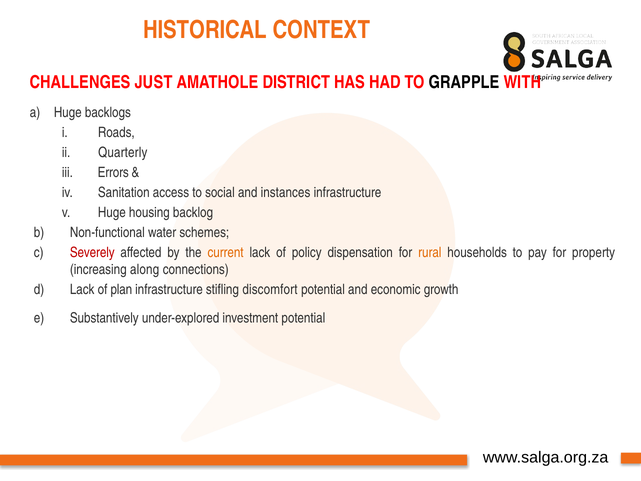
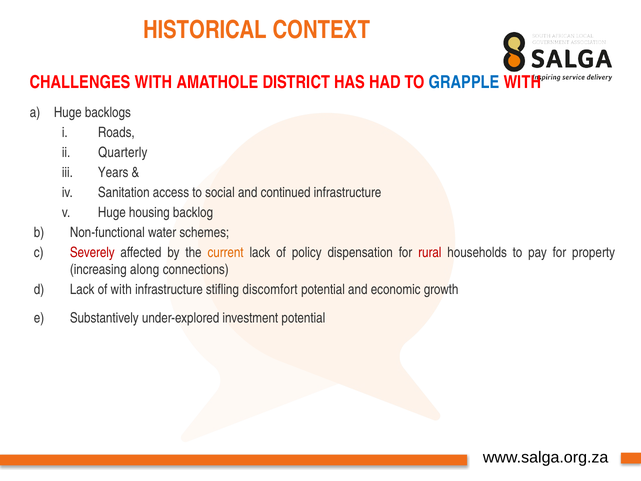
CHALLENGES JUST: JUST -> WITH
GRAPPLE colour: black -> blue
Errors: Errors -> Years
instances: instances -> continued
rural colour: orange -> red
of plan: plan -> with
